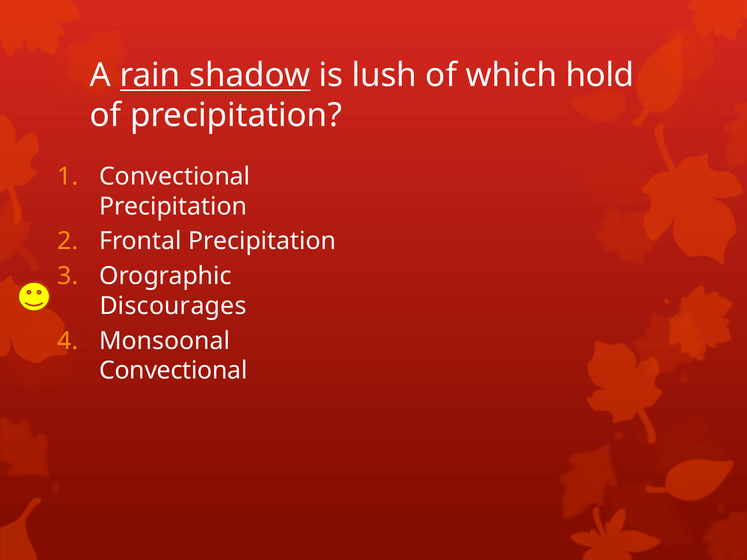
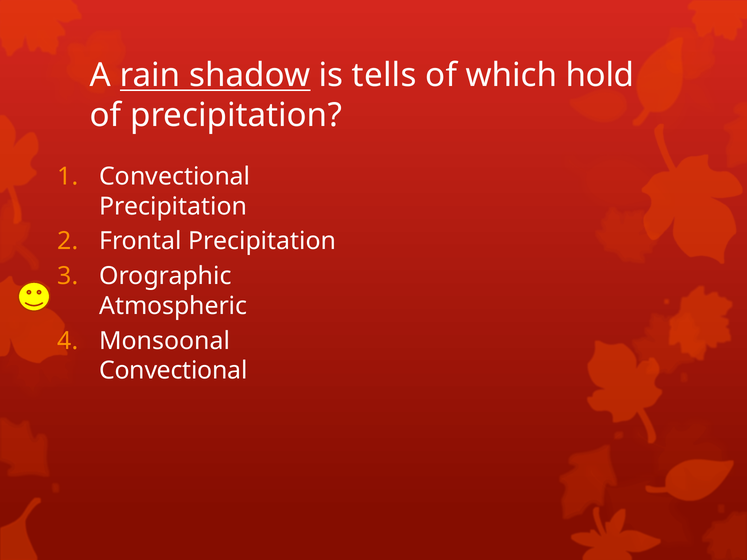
lush: lush -> tells
Discourages: Discourages -> Atmospheric
